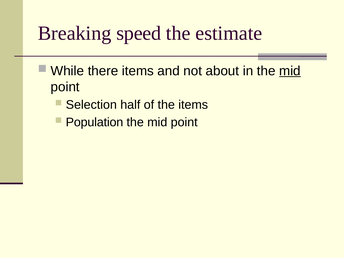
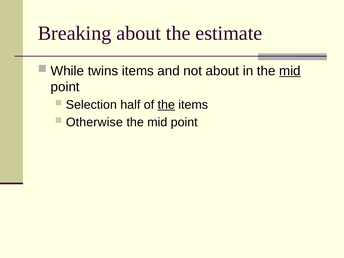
Breaking speed: speed -> about
there: there -> twins
the at (166, 105) underline: none -> present
Population: Population -> Otherwise
